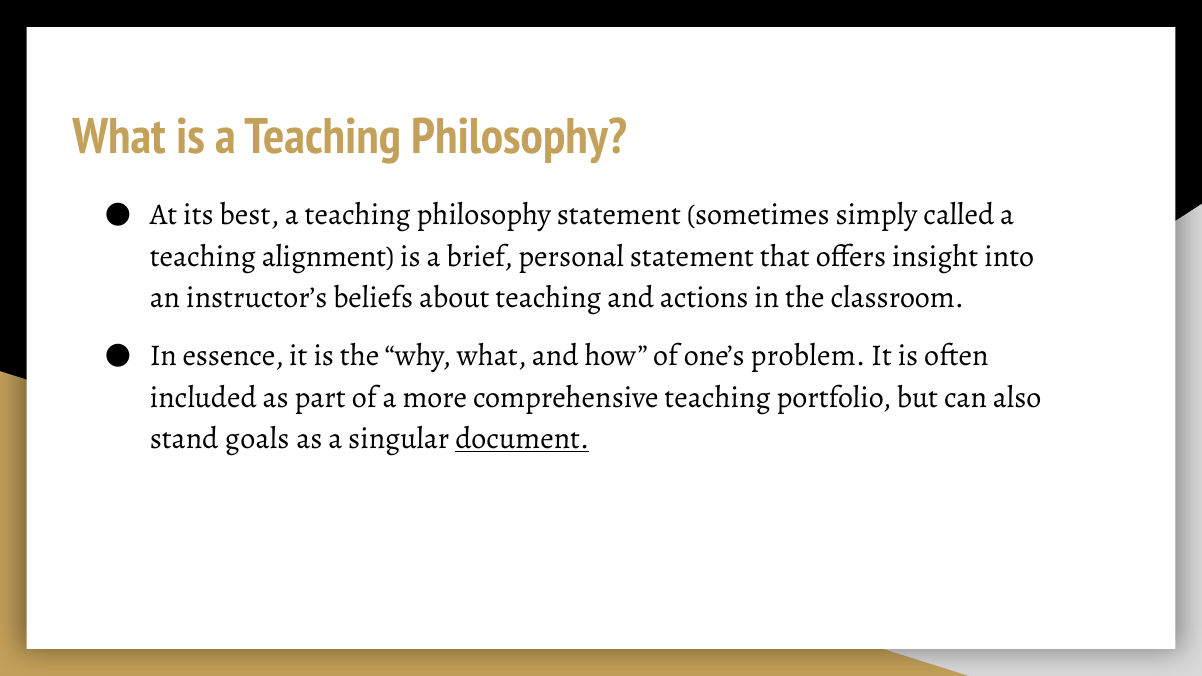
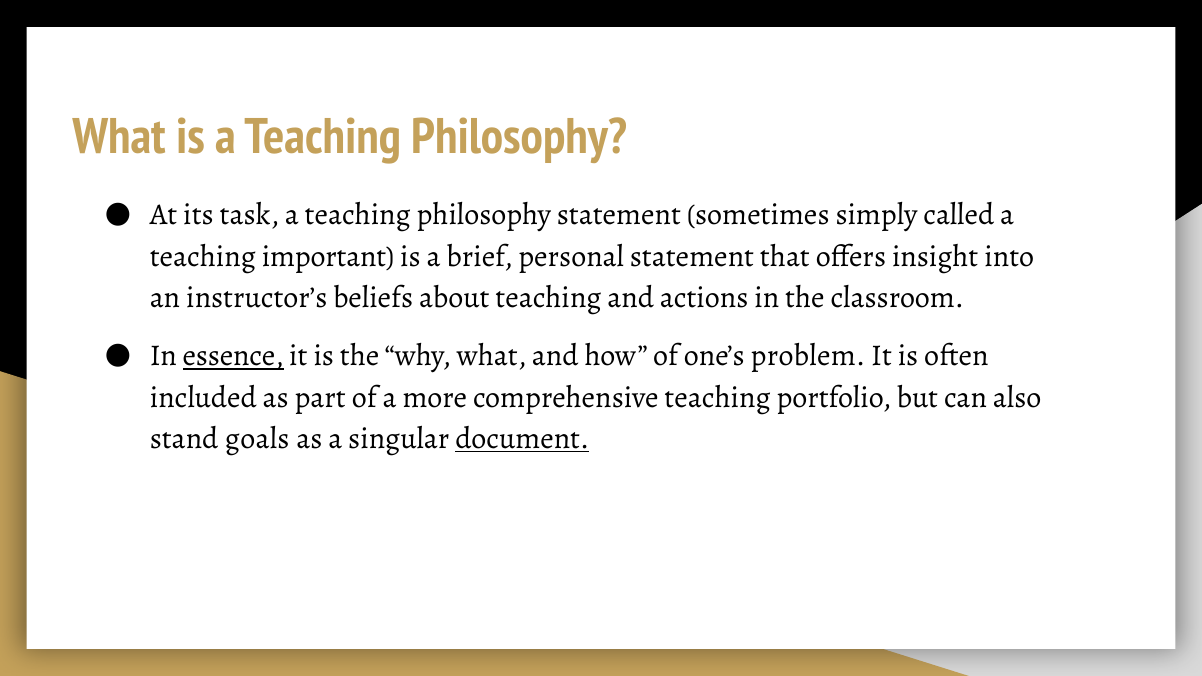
best: best -> task
alignment: alignment -> important
essence underline: none -> present
